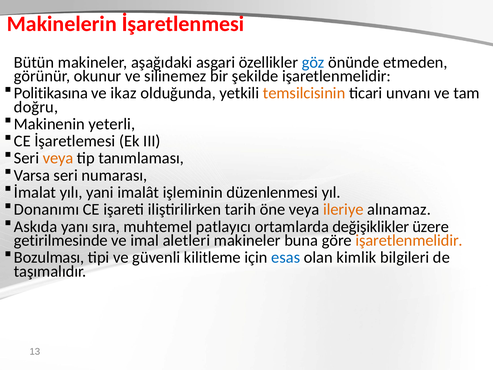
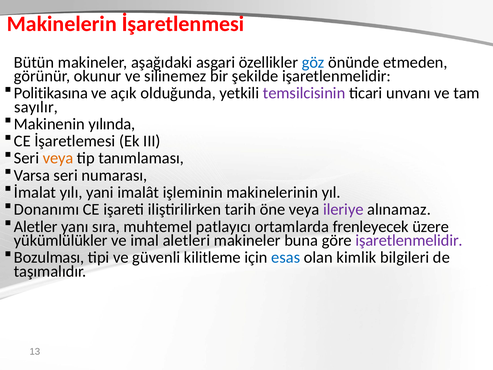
ikaz: ikaz -> açık
temsilcisinin colour: orange -> purple
doğru: doğru -> sayılır
yeterli: yeterli -> yılında
düzenlenmesi: düzenlenmesi -> makinelerinin
ileriye colour: orange -> purple
Askıda: Askıda -> Aletler
değişiklikler: değişiklikler -> frenleyecek
getirilmesinde: getirilmesinde -> yükümlülükler
işaretlenmelidir at (409, 240) colour: orange -> purple
